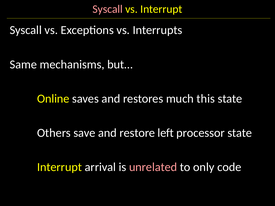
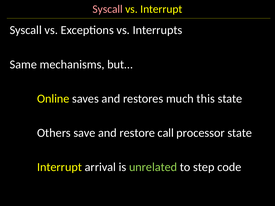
left: left -> call
unrelated colour: pink -> light green
only: only -> step
